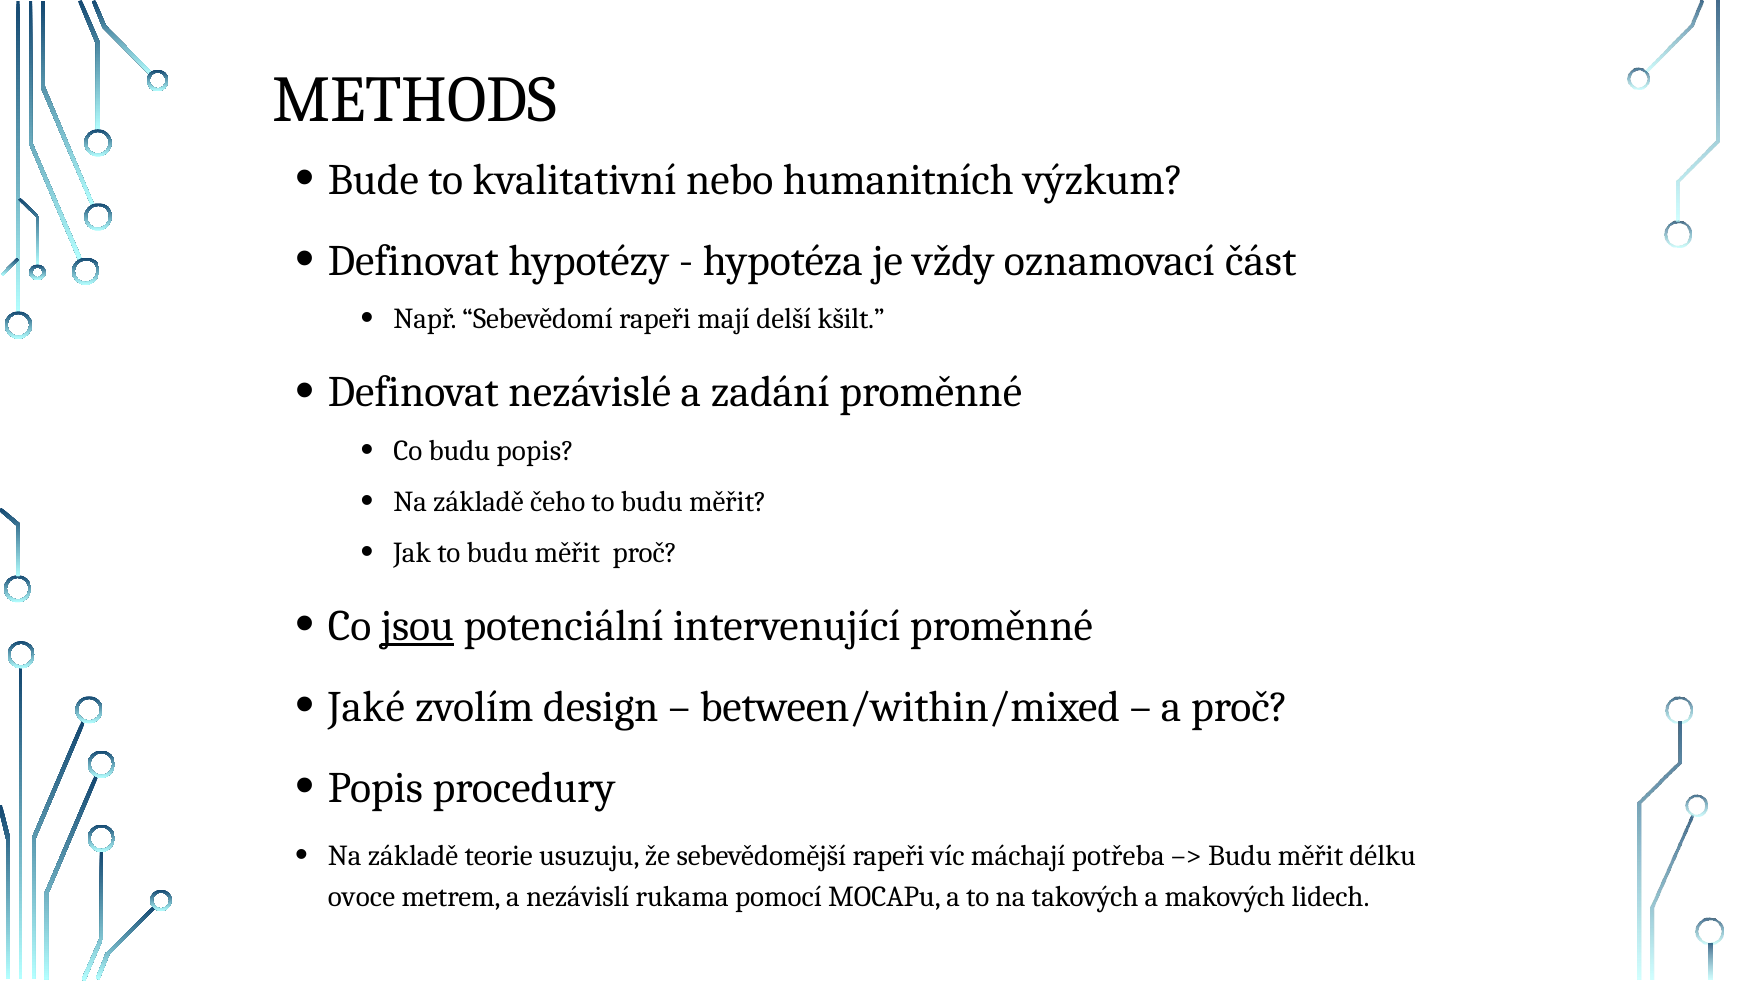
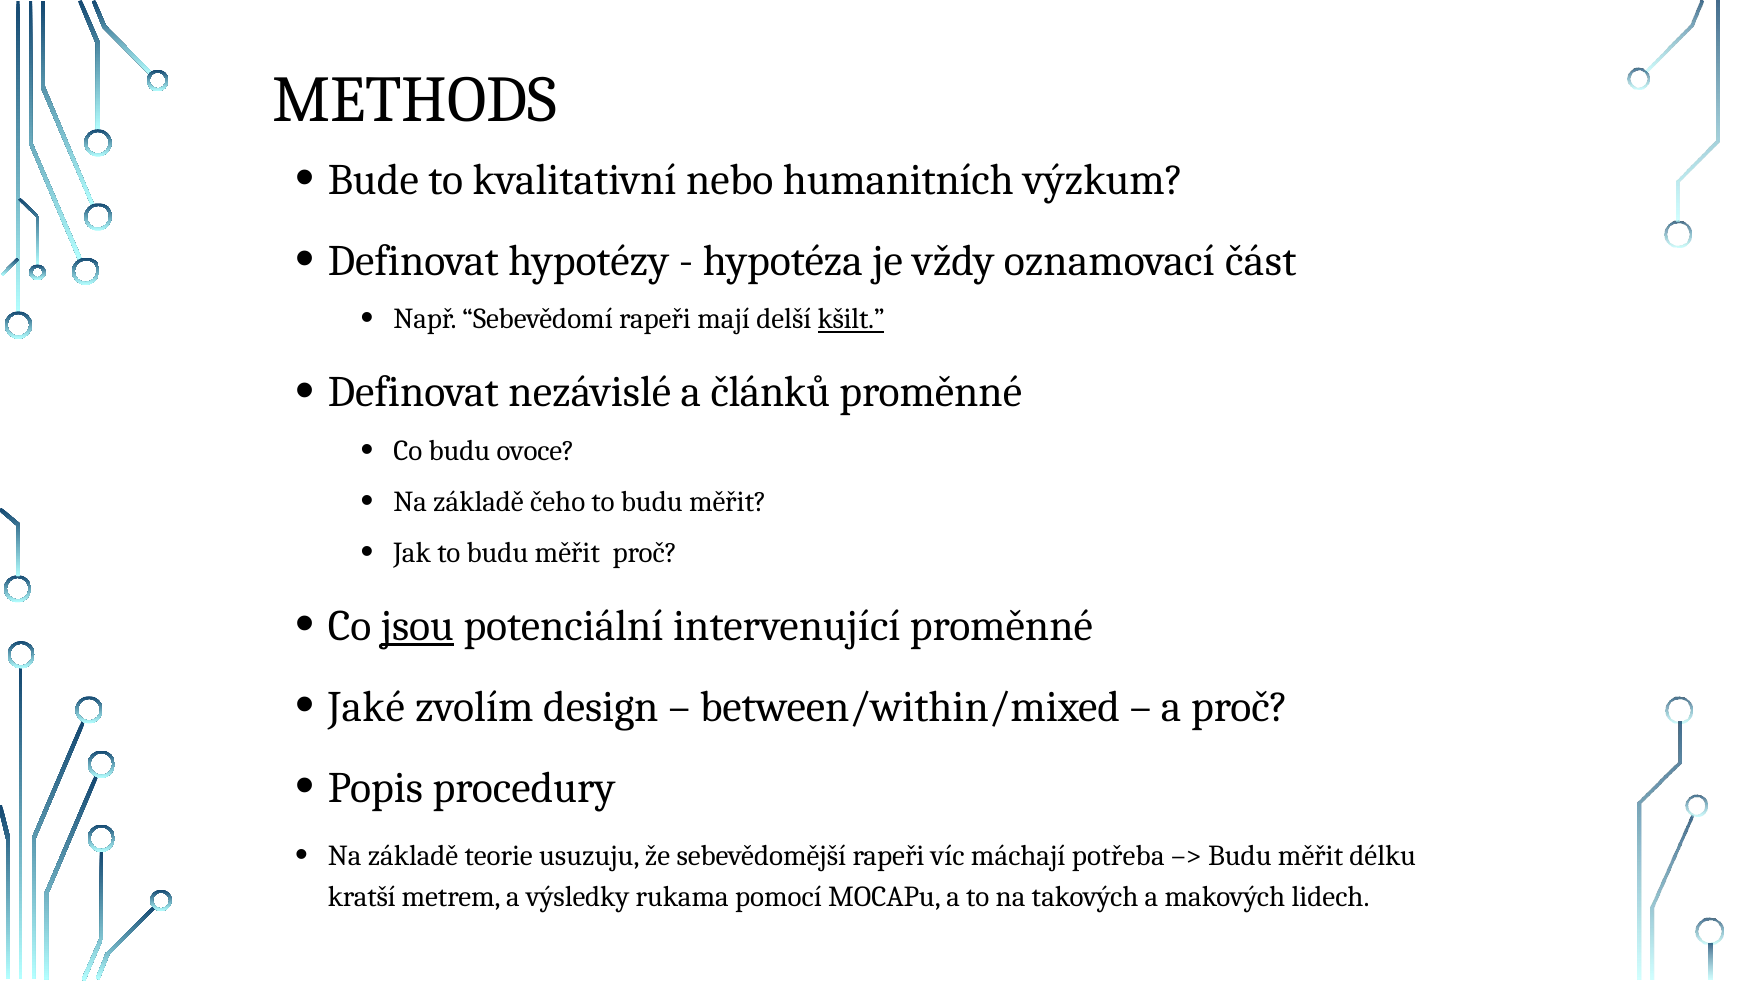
kšilt underline: none -> present
zadání: zadání -> článků
budu popis: popis -> ovoce
ovoce: ovoce -> kratší
nezávislí: nezávislí -> výsledky
